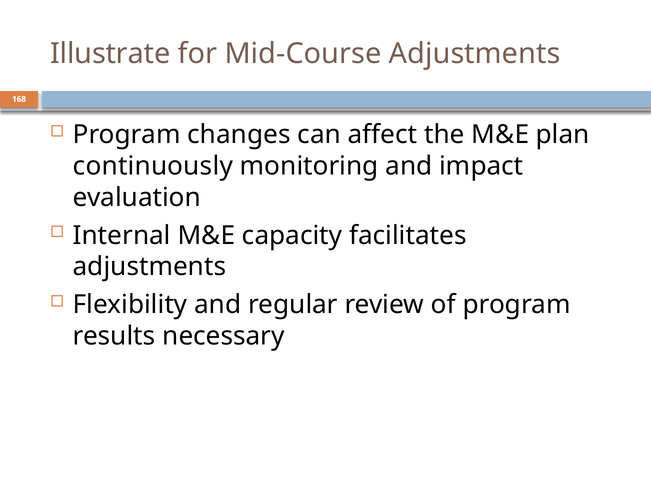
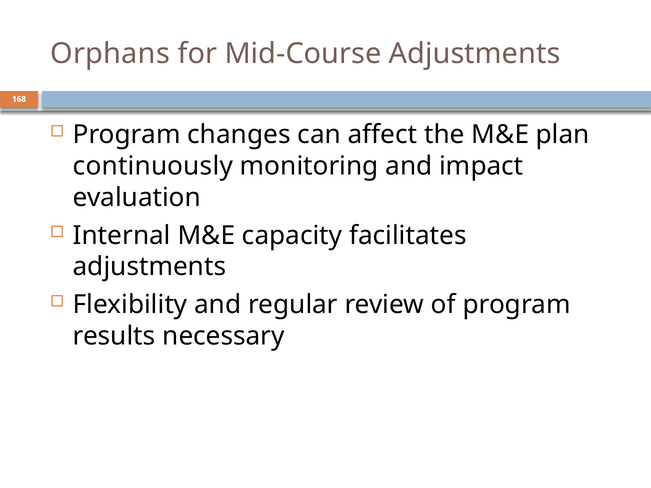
Illustrate: Illustrate -> Orphans
